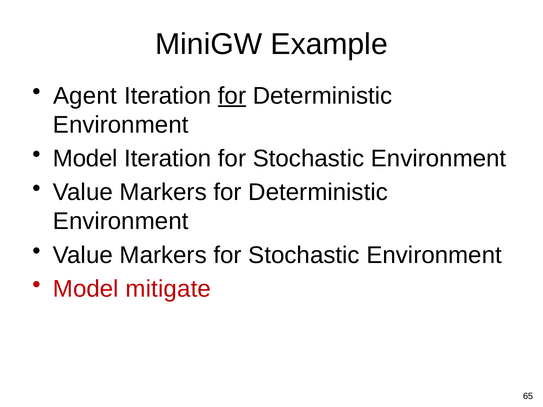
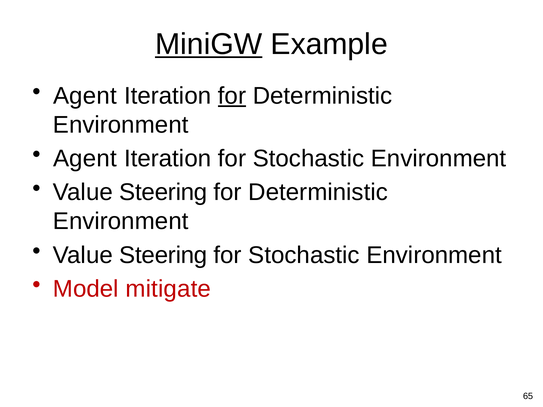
MiniGW underline: none -> present
Model at (85, 159): Model -> Agent
Markers at (163, 192): Markers -> Steering
Markers at (163, 255): Markers -> Steering
